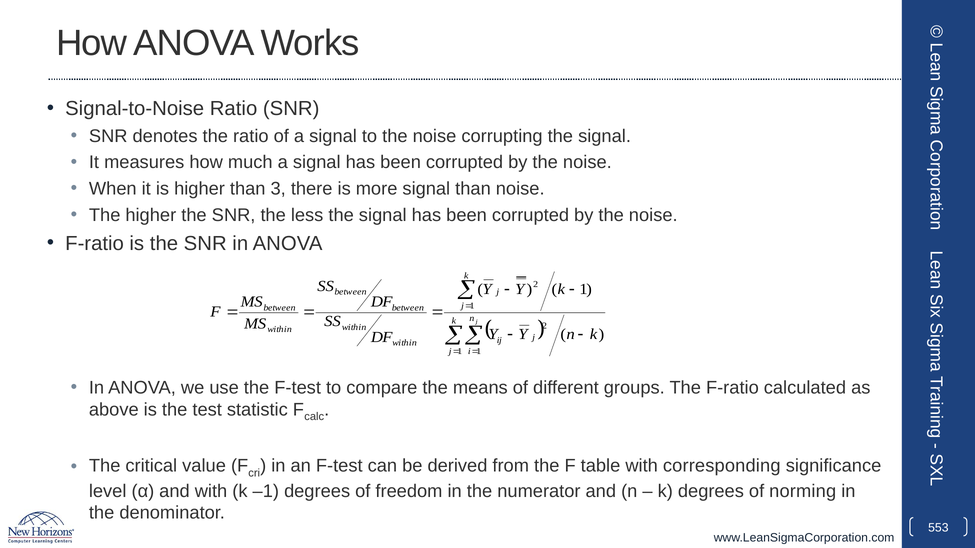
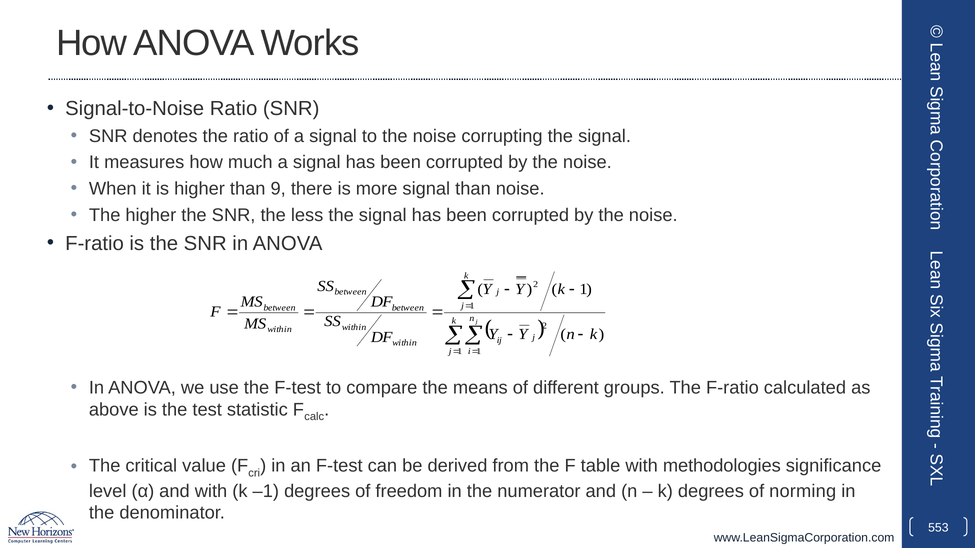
3: 3 -> 9
corresponding: corresponding -> methodologies
